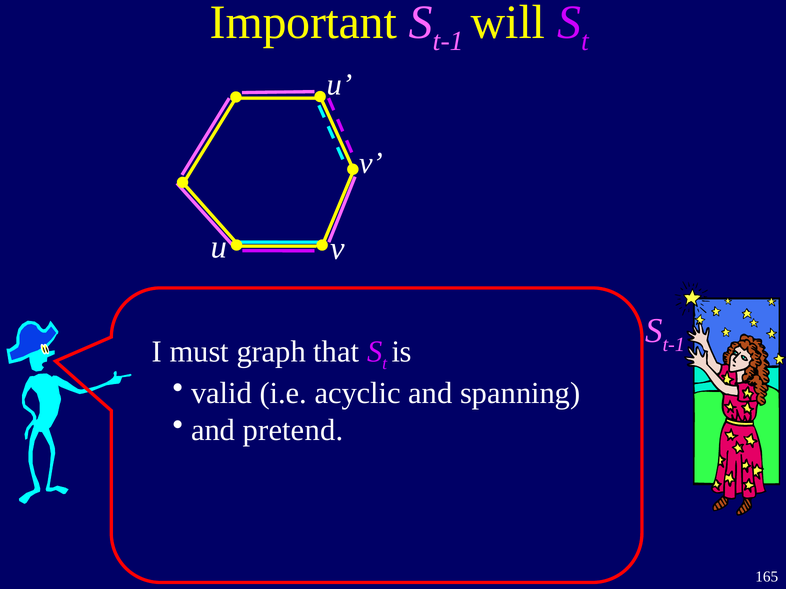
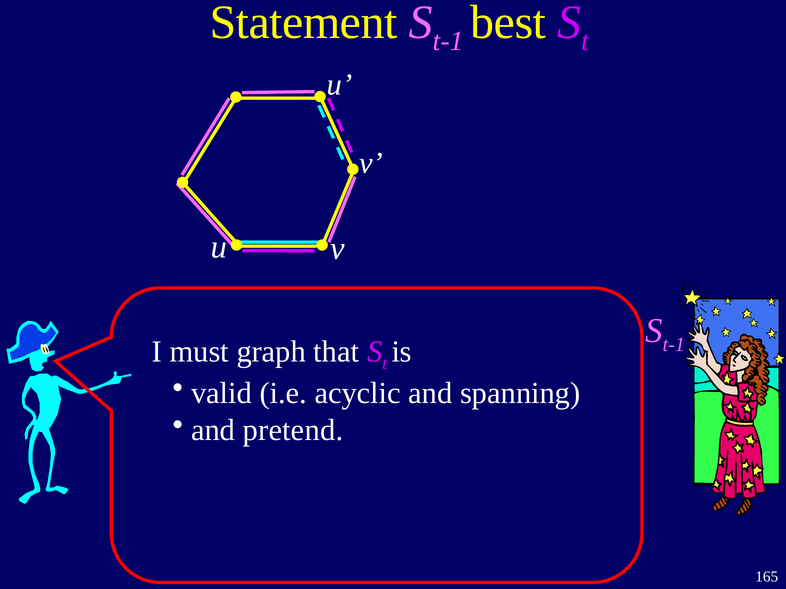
Important: Important -> Statement
will: will -> best
